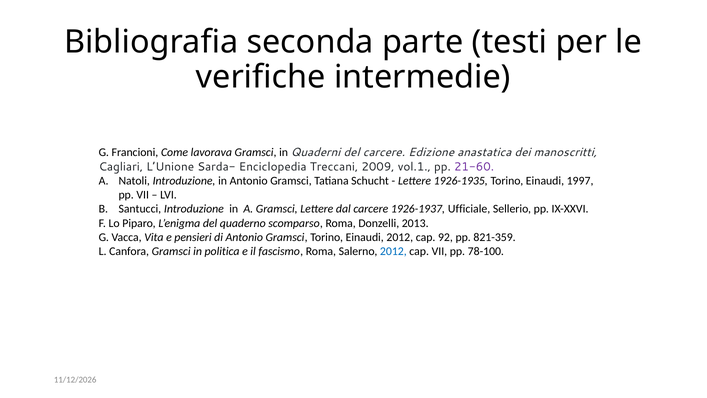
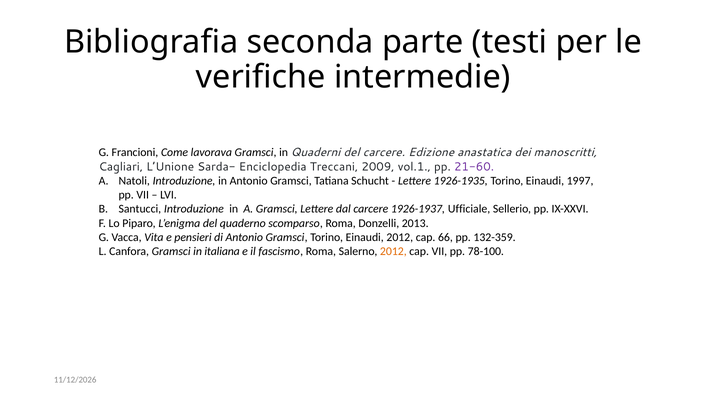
92: 92 -> 66
821-359: 821-359 -> 132-359
politica: politica -> italiana
2012 at (393, 251) colour: blue -> orange
